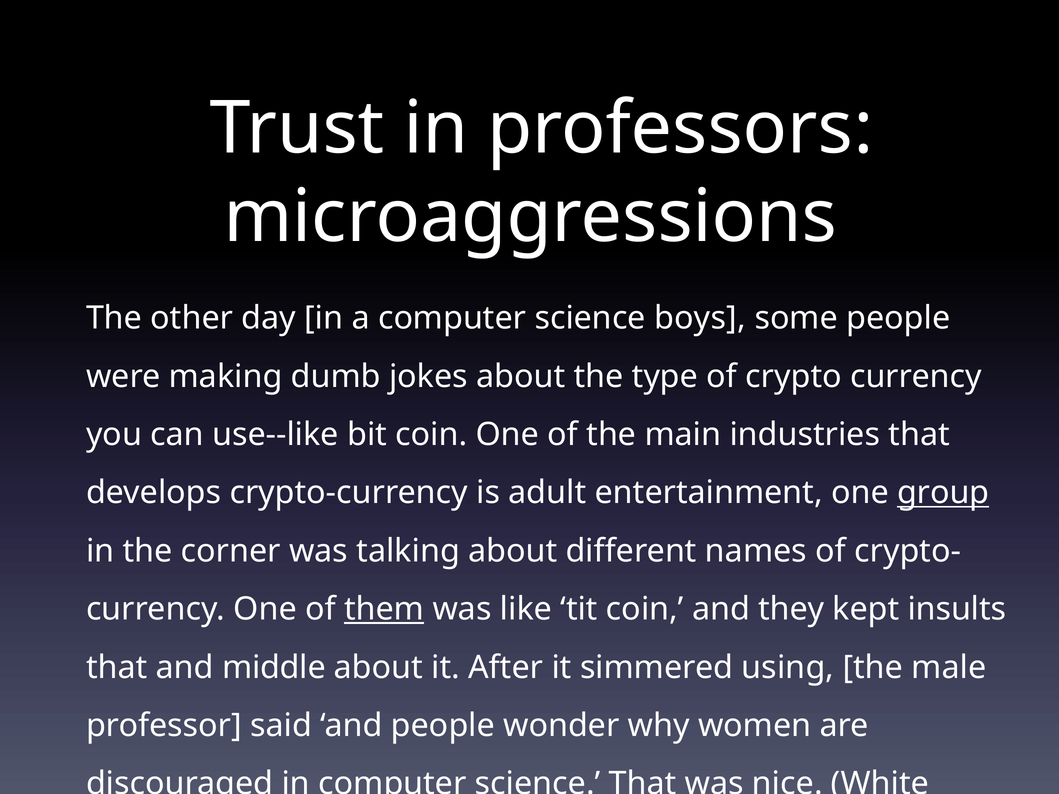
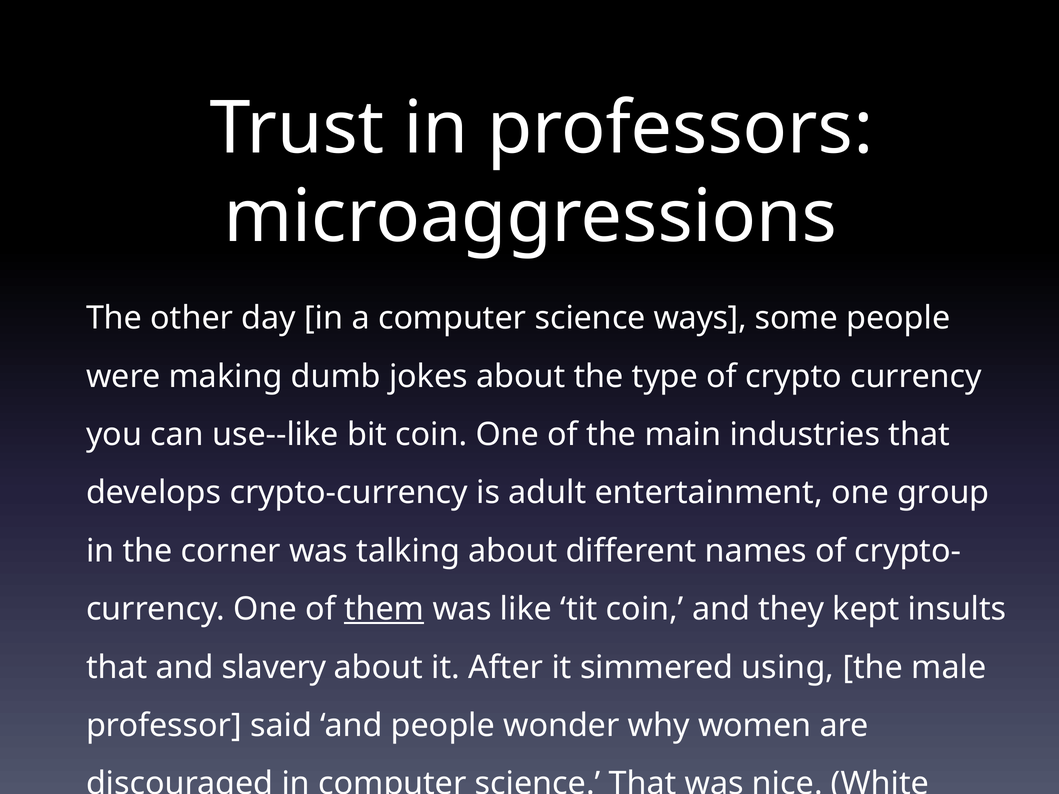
boys: boys -> ways
group underline: present -> none
middle: middle -> slavery
